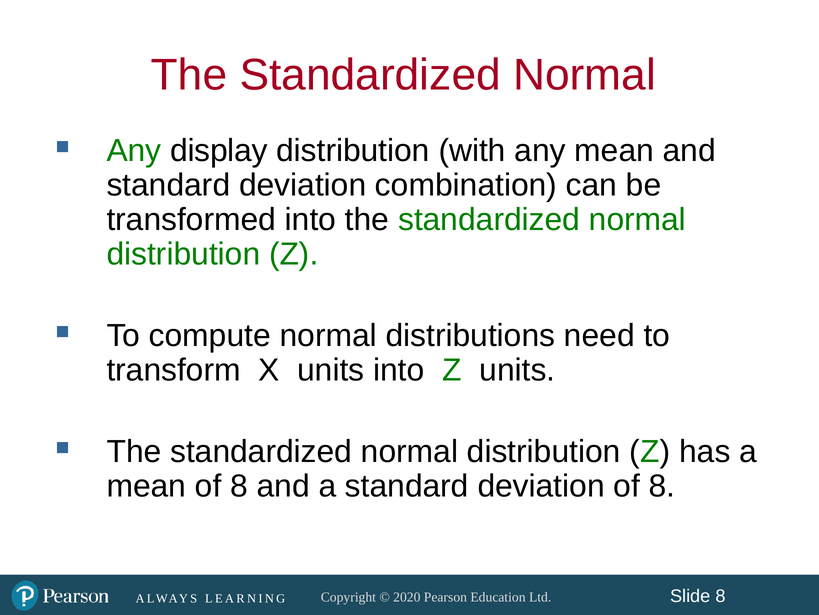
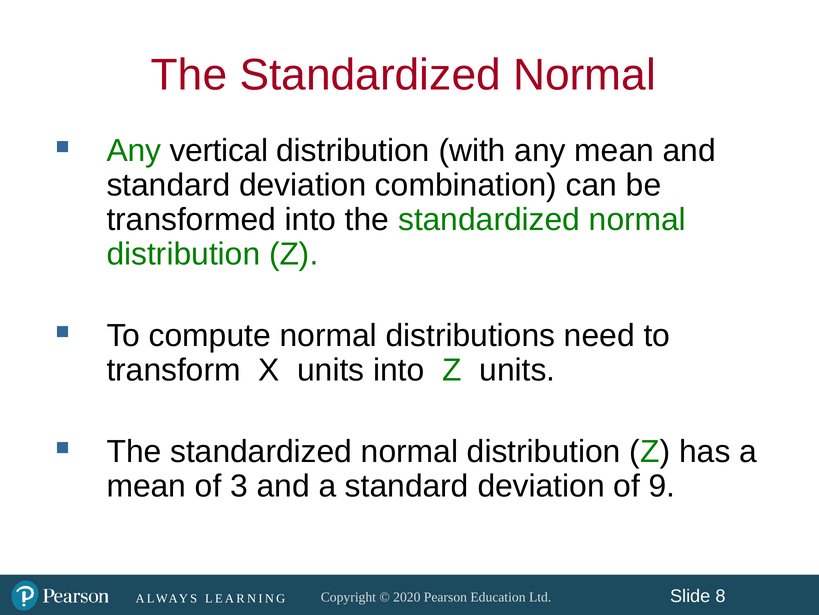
display: display -> vertical
mean of 8: 8 -> 3
deviation of 8: 8 -> 9
